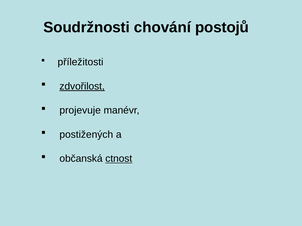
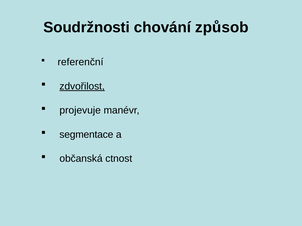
postojů: postojů -> způsob
příležitosti: příležitosti -> referenční
postižených: postižených -> segmentace
ctnost underline: present -> none
